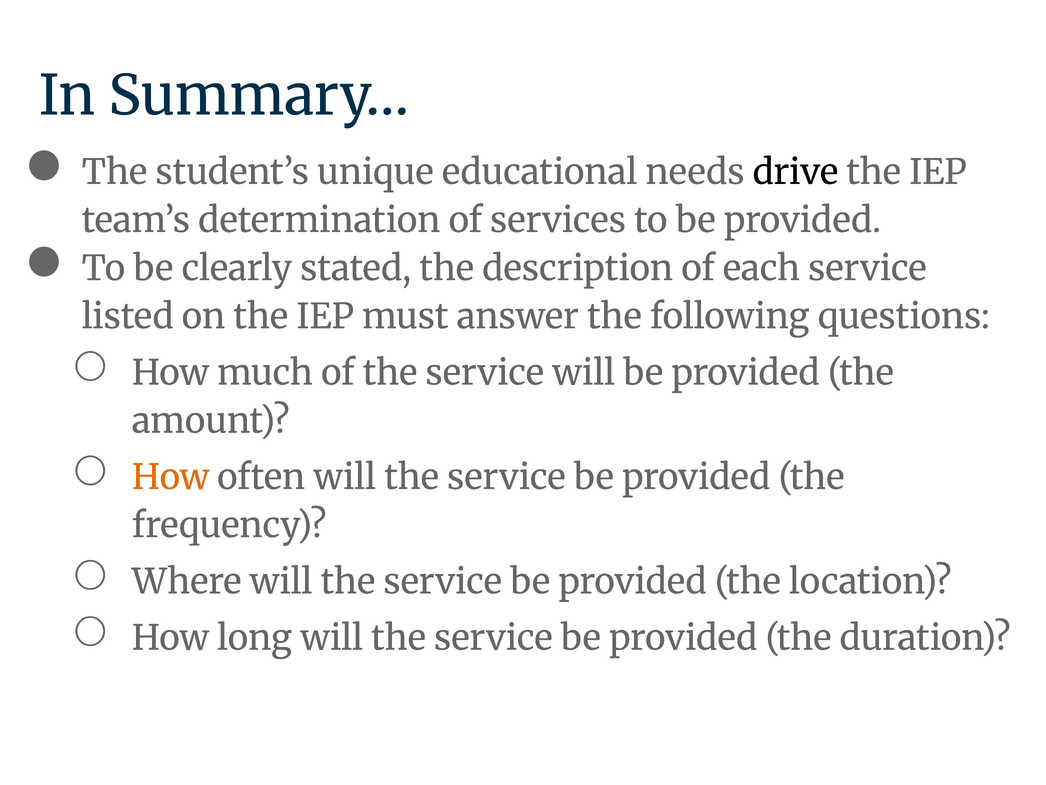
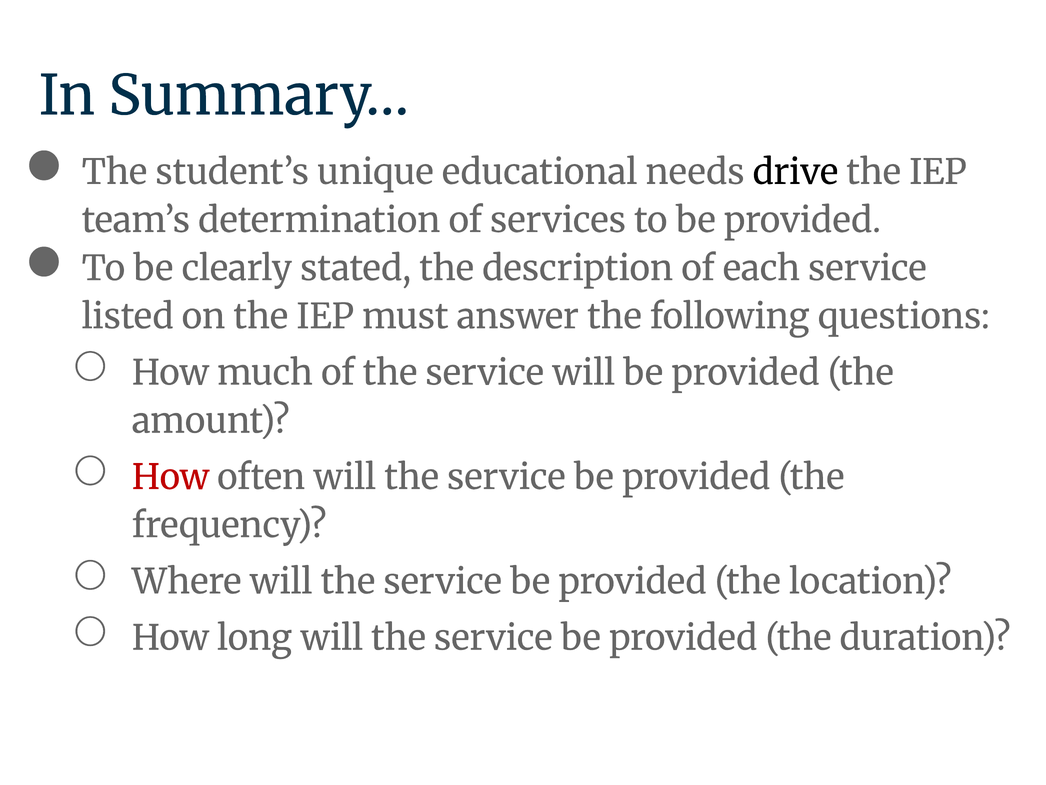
How at (171, 477) colour: orange -> red
